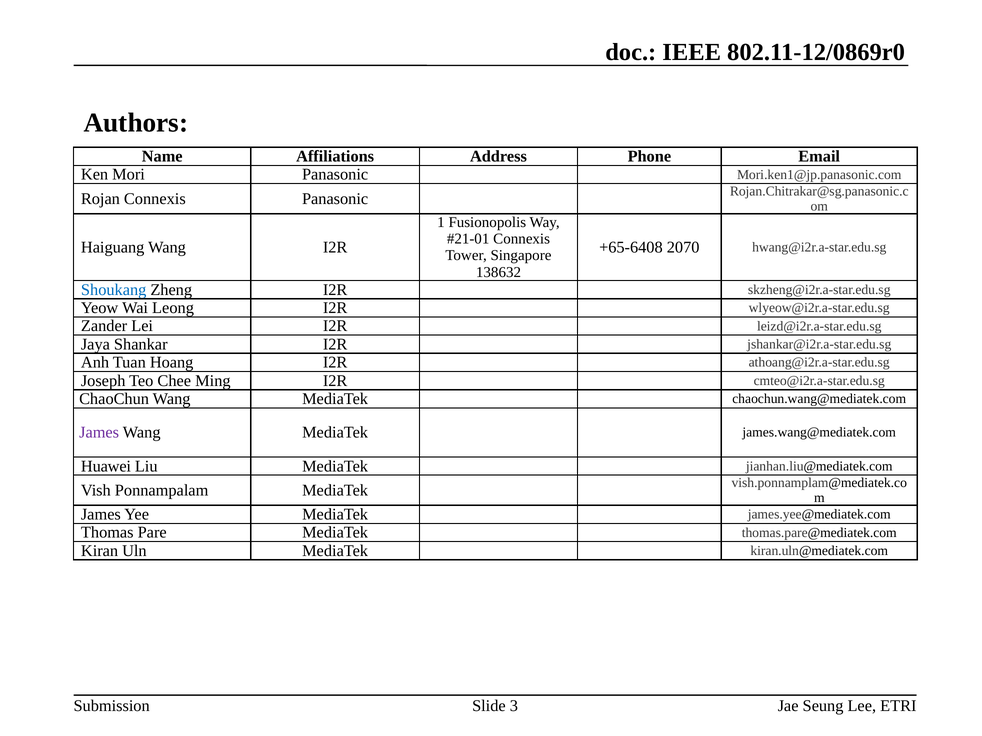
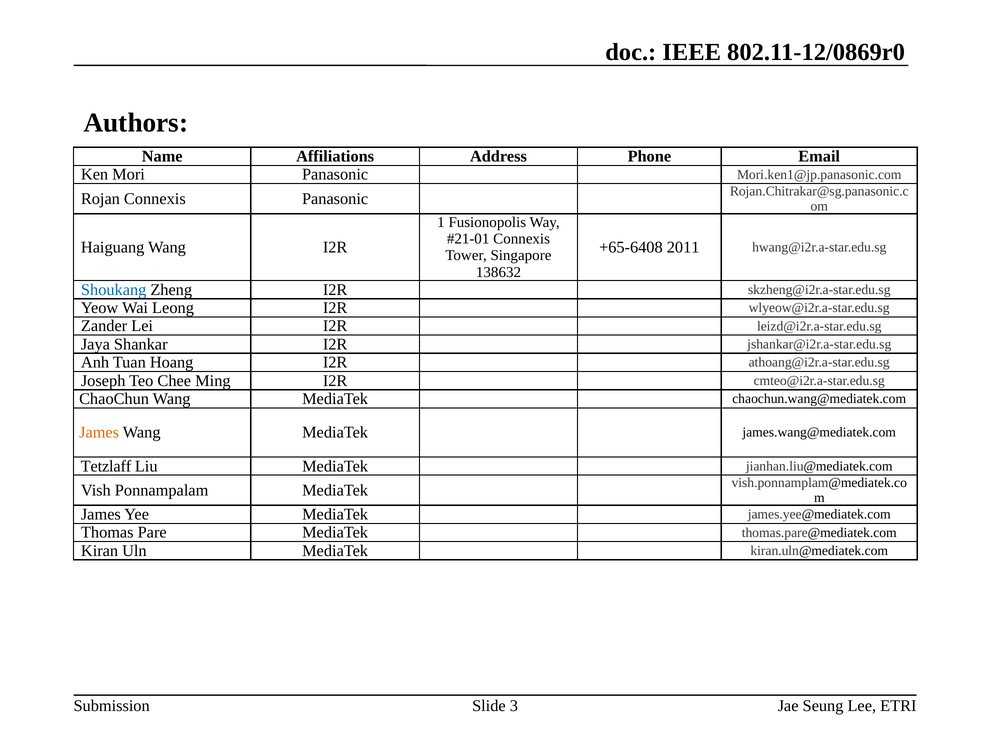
2070: 2070 -> 2011
James at (99, 433) colour: purple -> orange
Huawei: Huawei -> Tetzlaff
